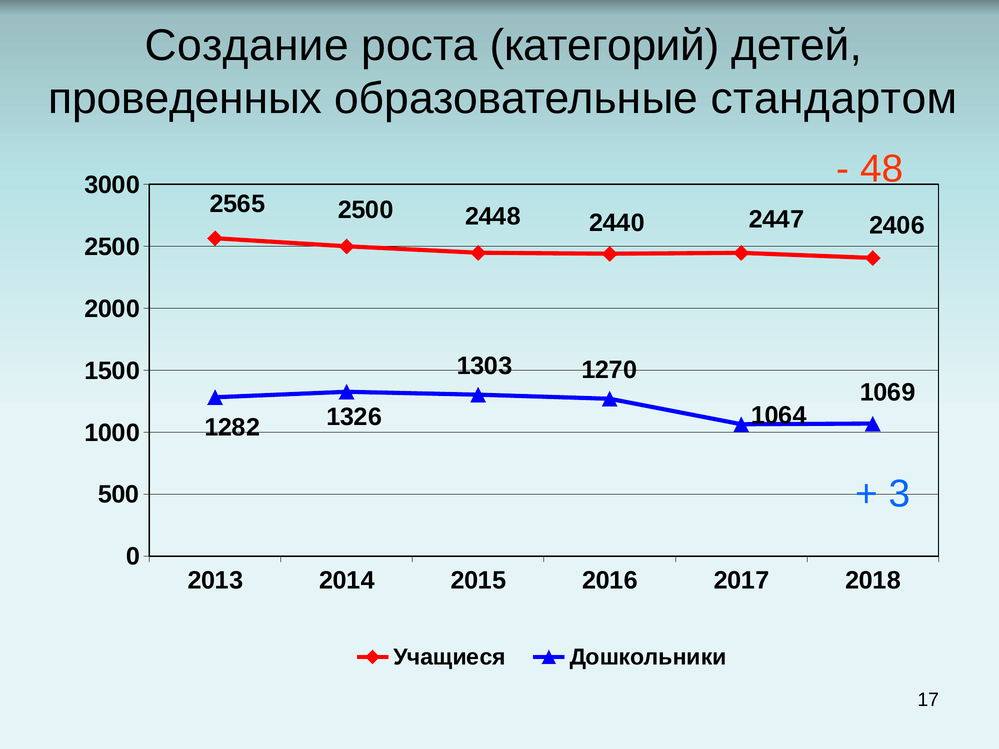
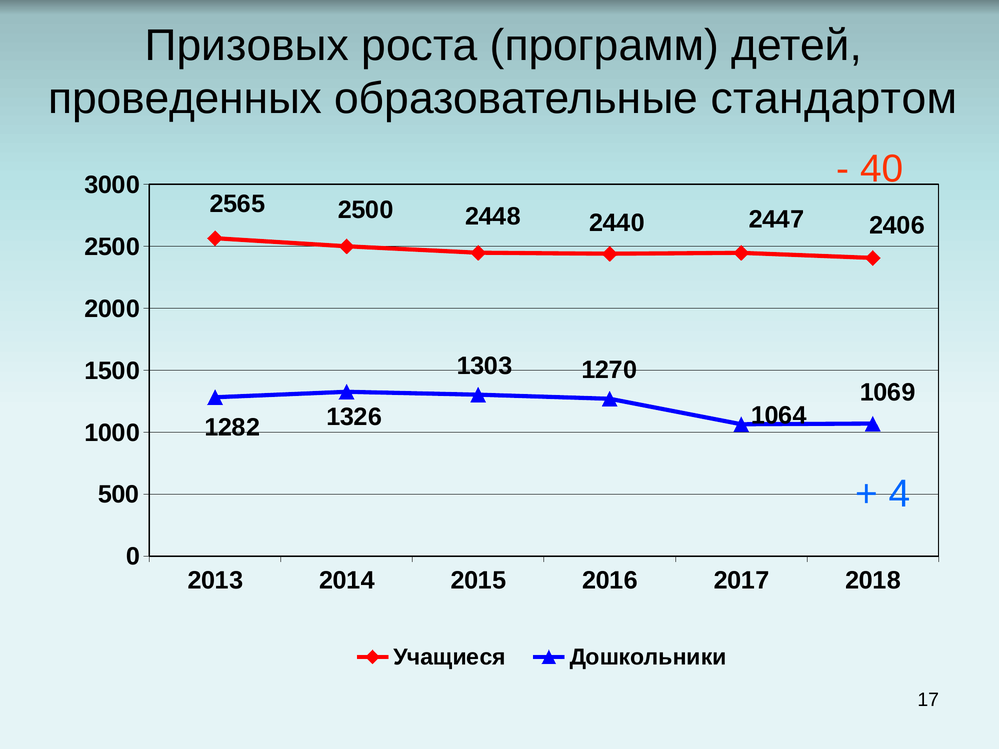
Создание: Создание -> Призовых
категорий: категорий -> программ
48: 48 -> 40
3: 3 -> 4
